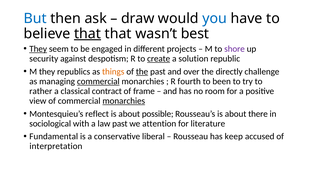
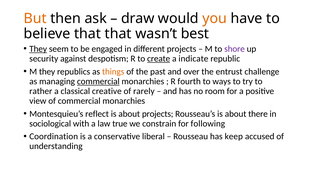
But colour: blue -> orange
you colour: blue -> orange
that at (88, 34) underline: present -> none
solution: solution -> indicate
the at (142, 72) underline: present -> none
directly: directly -> entrust
been: been -> ways
contract: contract -> creative
frame: frame -> rarely
monarchies at (124, 101) underline: present -> none
about possible: possible -> projects
law past: past -> true
attention: attention -> constrain
literature: literature -> following
Fundamental: Fundamental -> Coordination
interpretation: interpretation -> understanding
